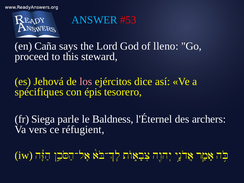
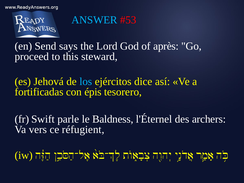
Caña: Caña -> Send
lleno: lleno -> après
los colour: pink -> light blue
spécifiques: spécifiques -> fortificadas
Siega: Siega -> Swift
